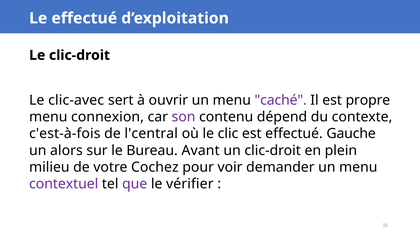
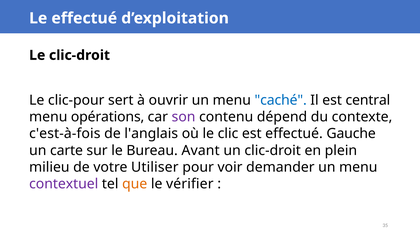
clic-avec: clic-avec -> clic-pour
caché colour: purple -> blue
propre: propre -> central
connexion: connexion -> opérations
l'central: l'central -> l'anglais
alors: alors -> carte
Cochez: Cochez -> Utiliser
que colour: purple -> orange
